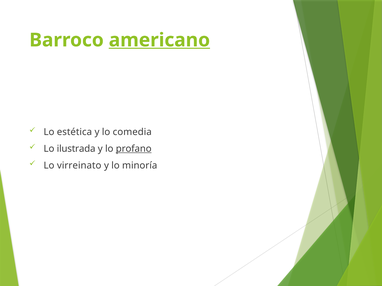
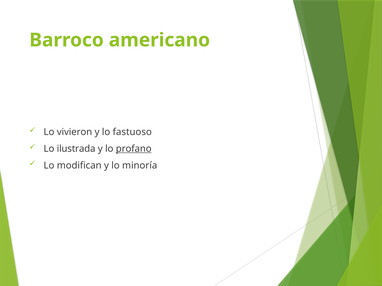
americano underline: present -> none
estética: estética -> vivieron
comedia: comedia -> fastuoso
virreinato: virreinato -> modifican
